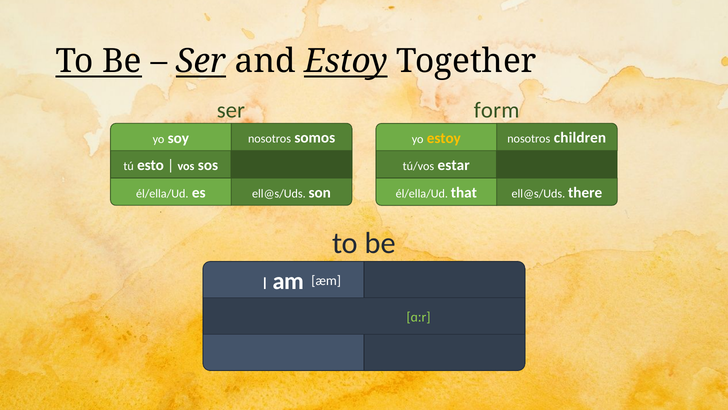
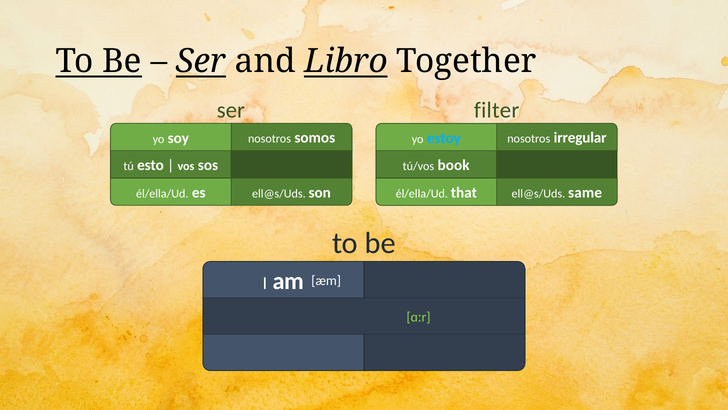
and Estoy: Estoy -> Libro
form: form -> filter
children: children -> irregular
estoy at (444, 138) colour: yellow -> light blue
estar: estar -> book
there: there -> same
